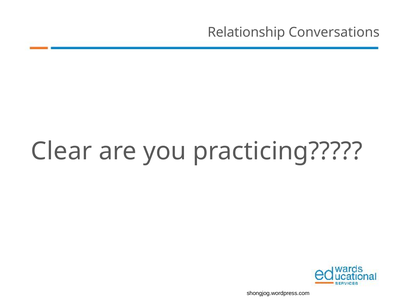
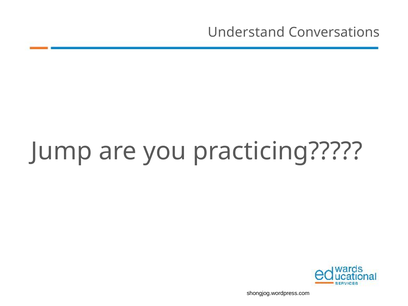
Relationship: Relationship -> Understand
Clear: Clear -> Jump
